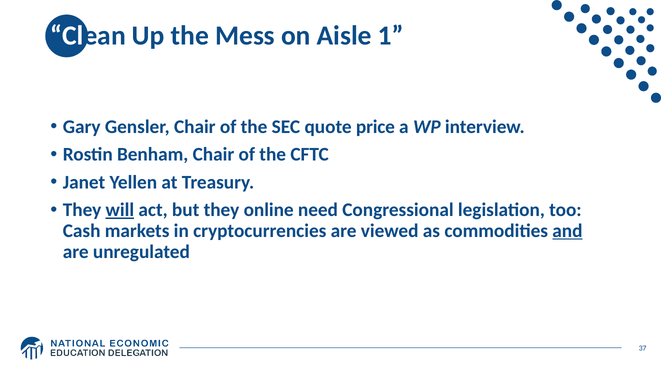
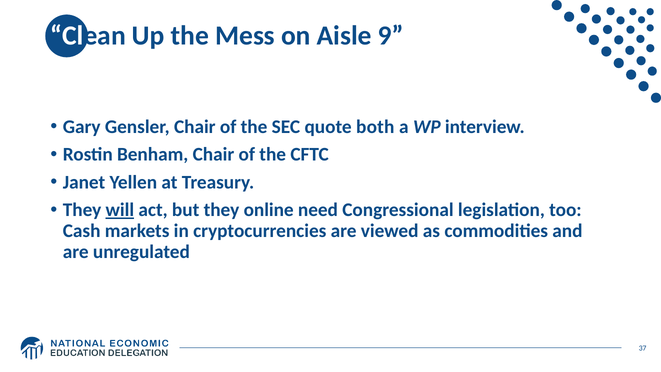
1: 1 -> 9
price: price -> both
and underline: present -> none
